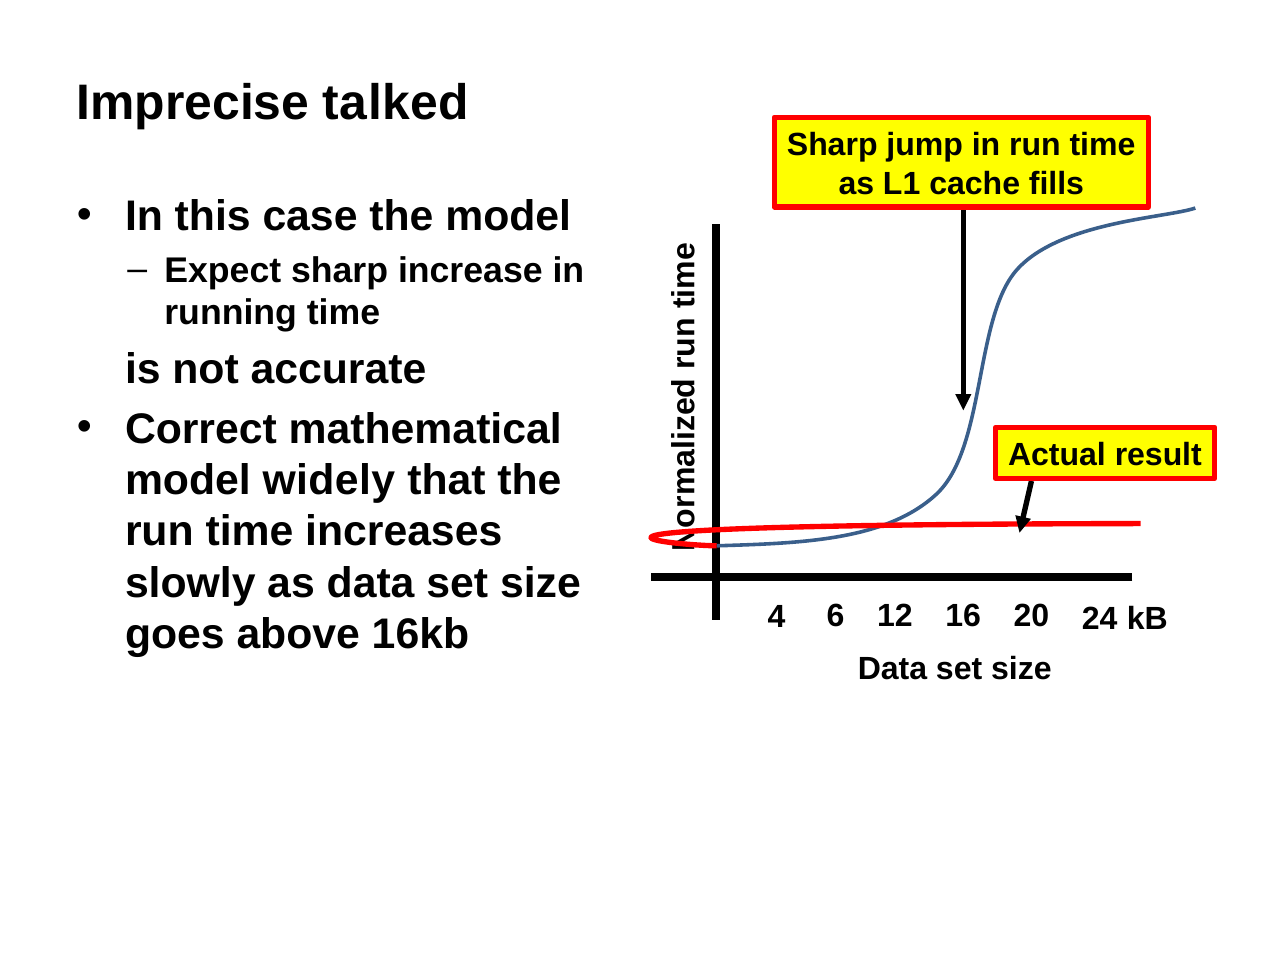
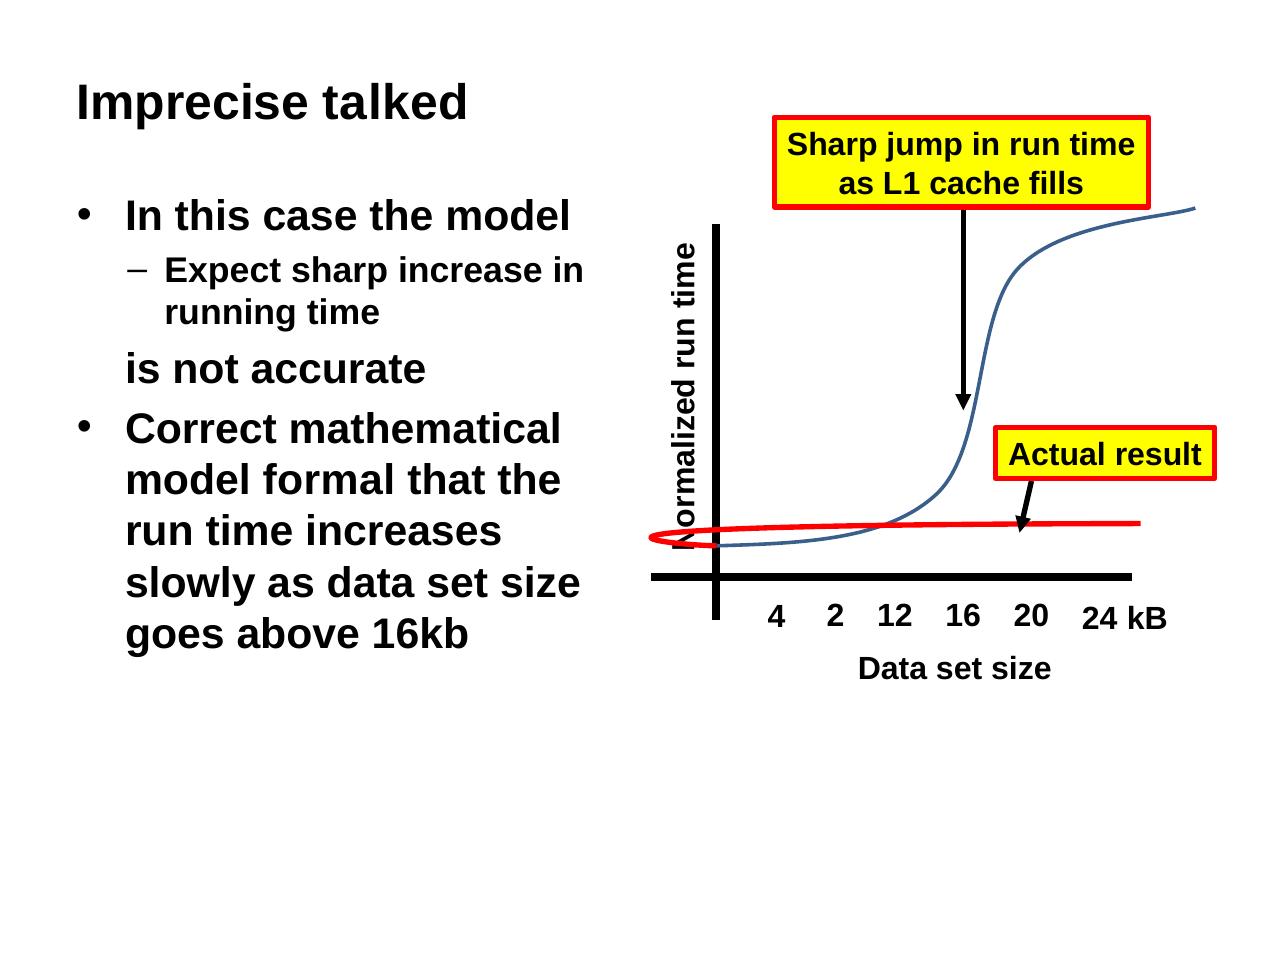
widely: widely -> formal
6: 6 -> 2
